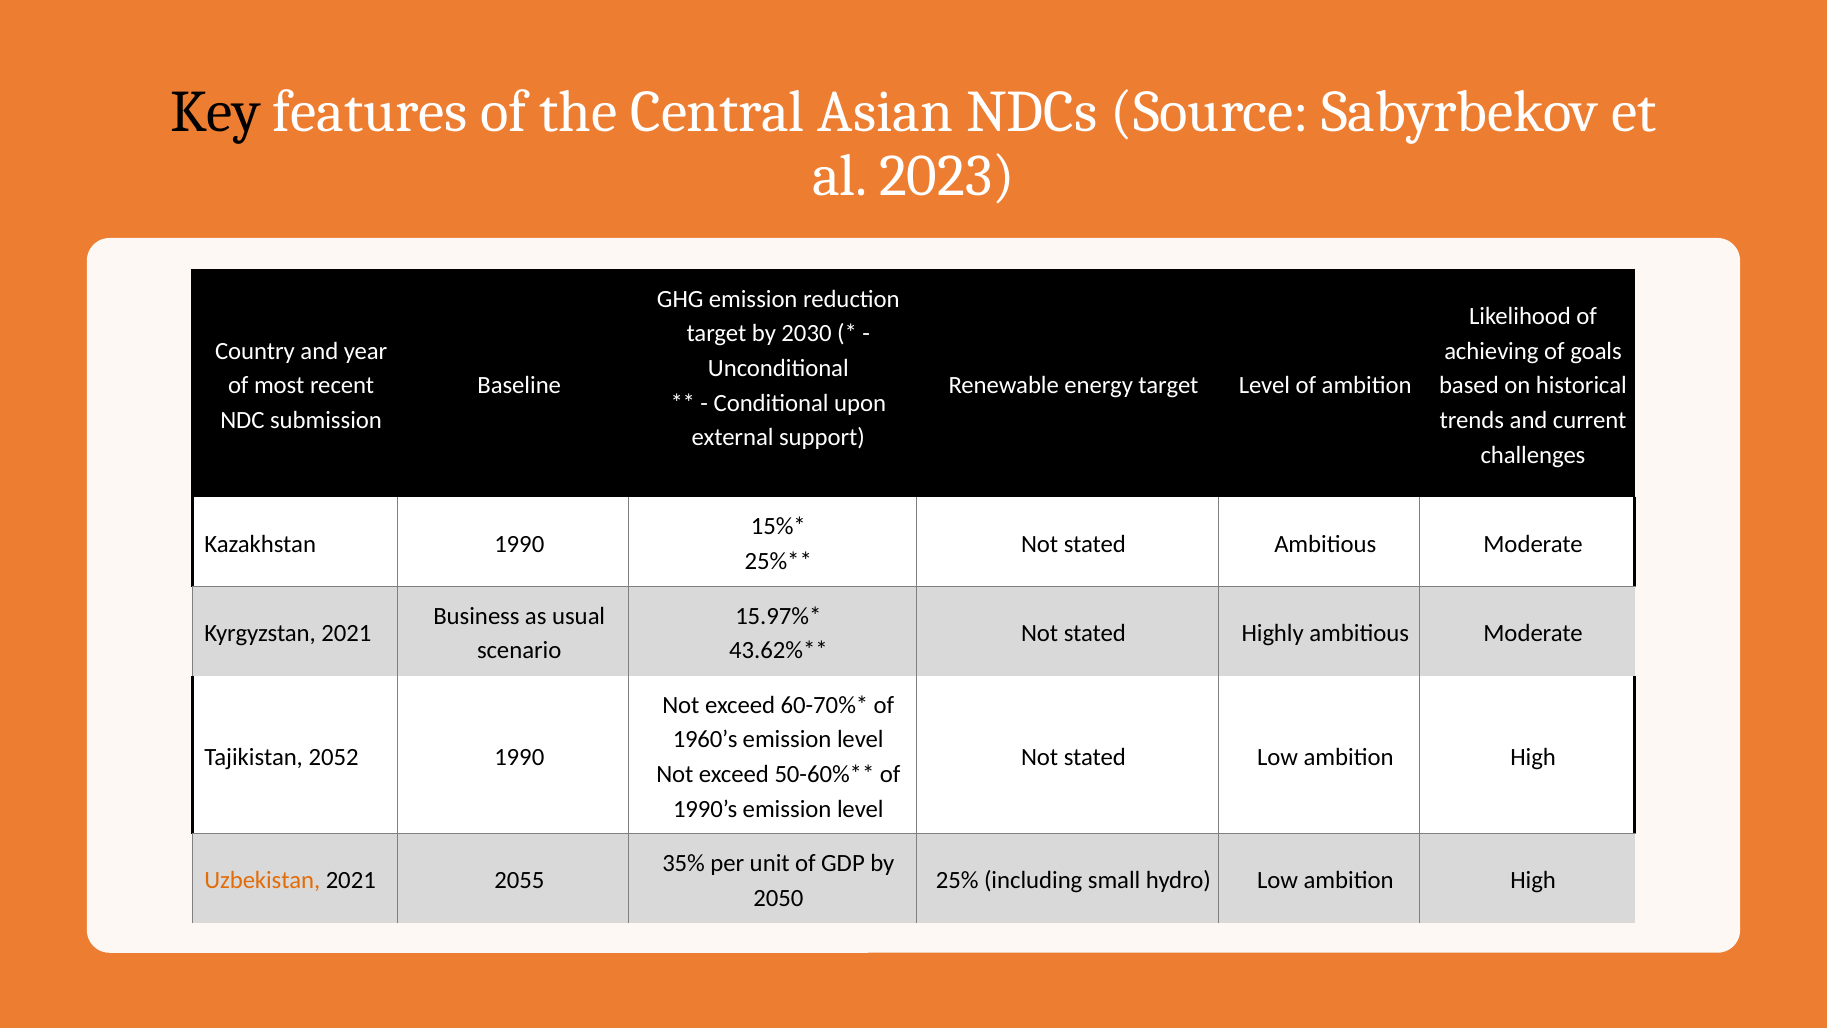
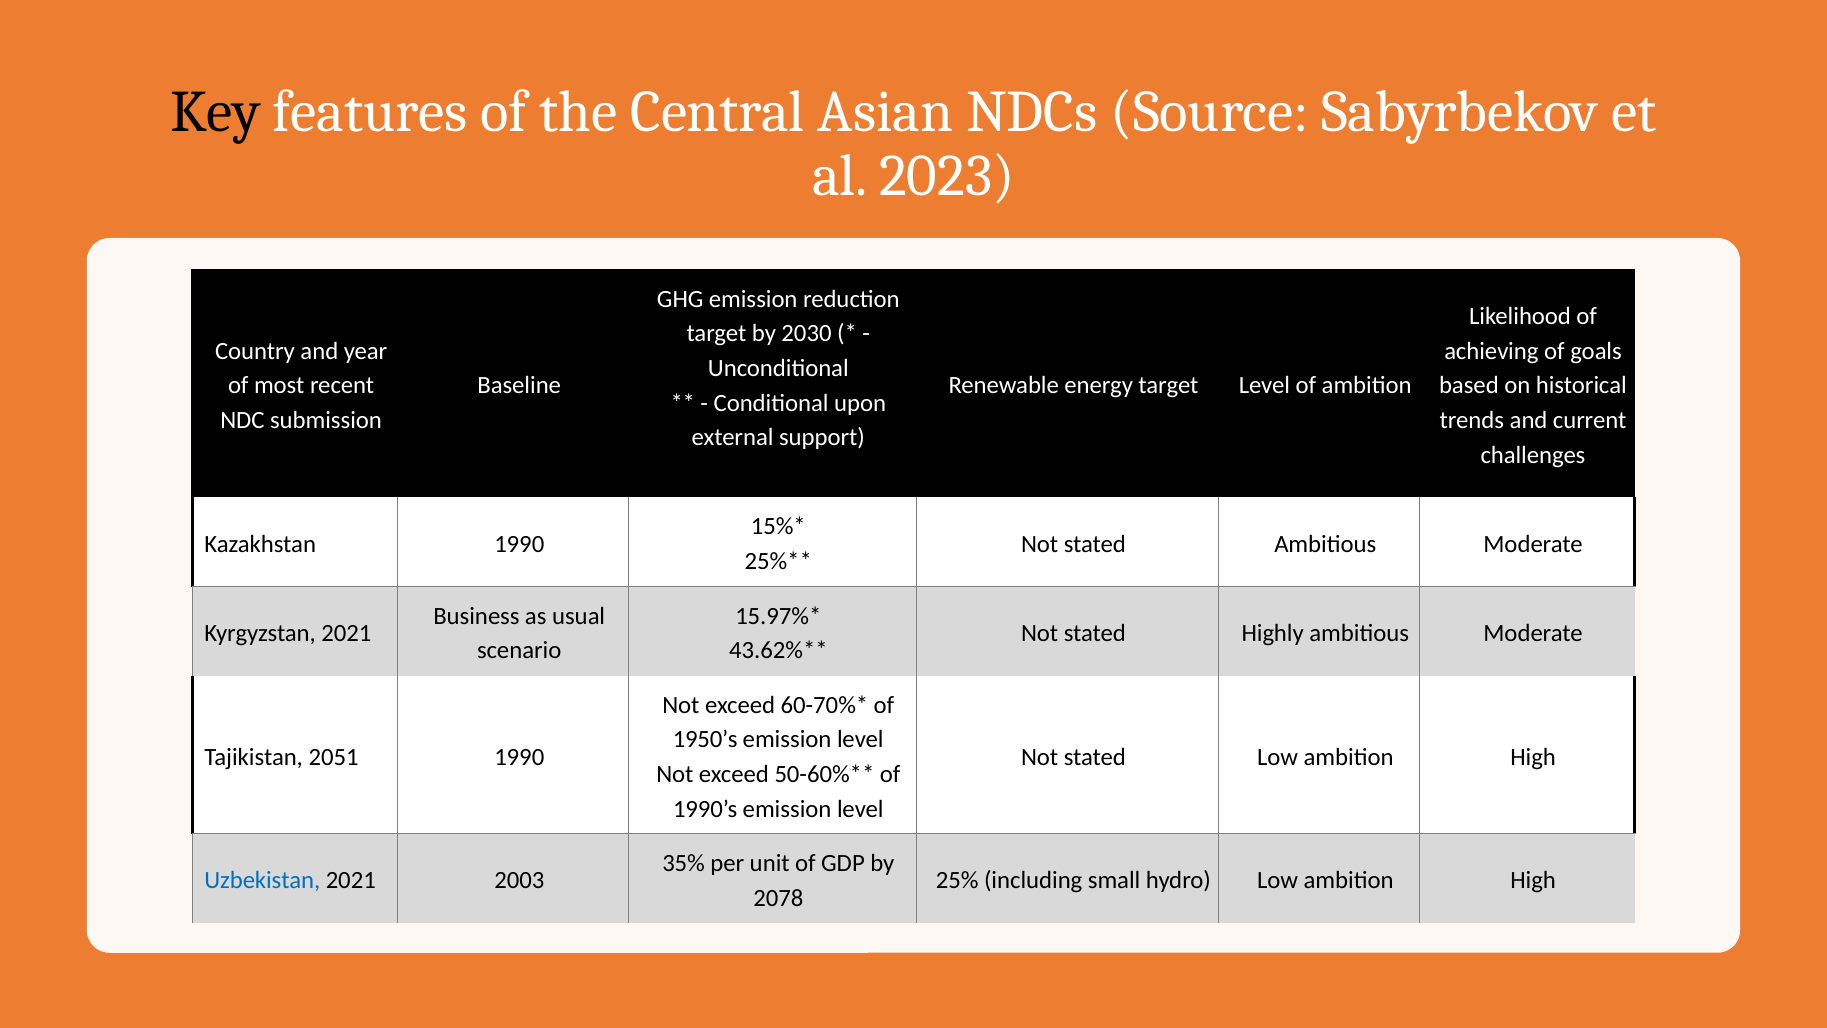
1960’s: 1960’s -> 1950’s
2052: 2052 -> 2051
Uzbekistan colour: orange -> blue
2055: 2055 -> 2003
2050: 2050 -> 2078
